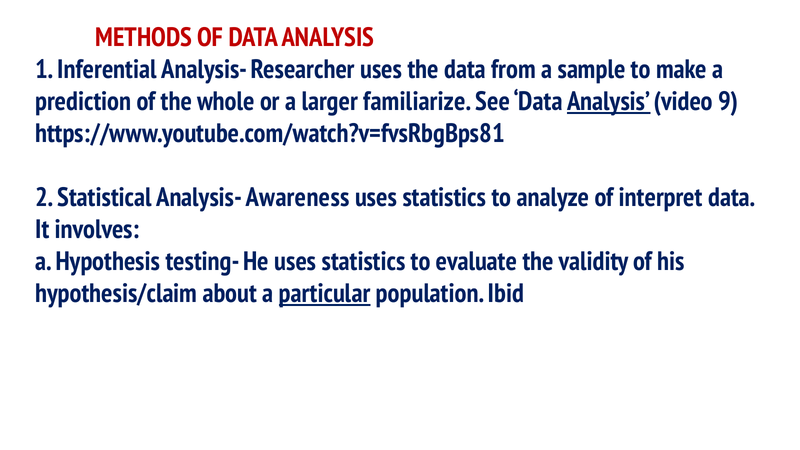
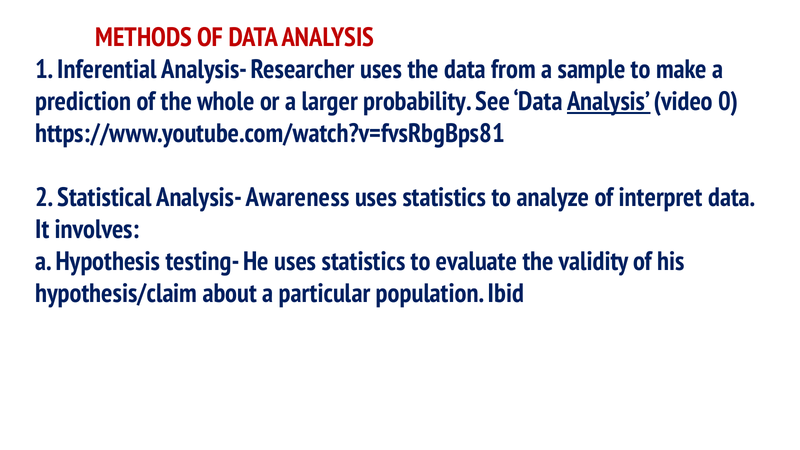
familiarize: familiarize -> probability
9: 9 -> 0
particular underline: present -> none
